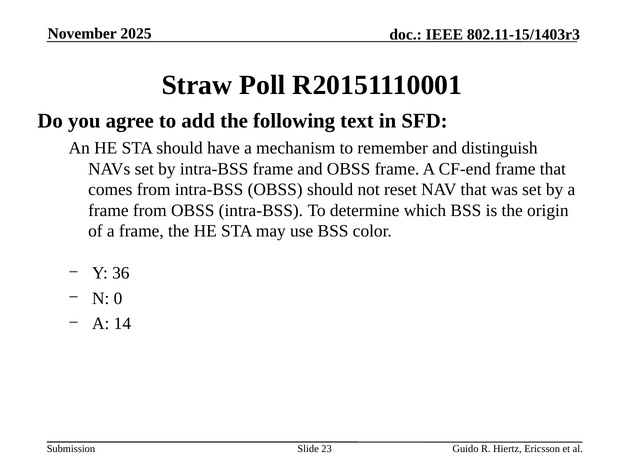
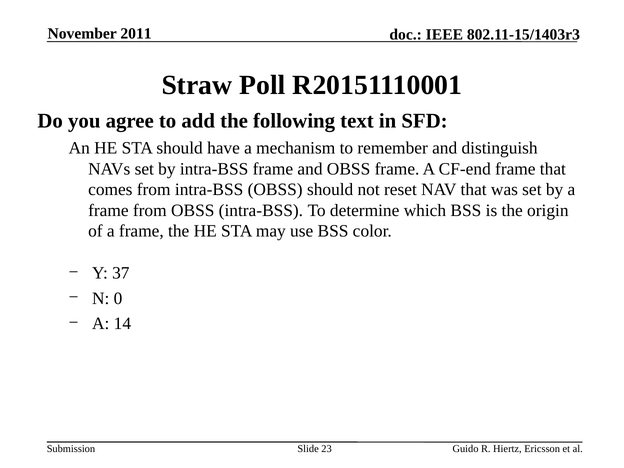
2025: 2025 -> 2011
36: 36 -> 37
